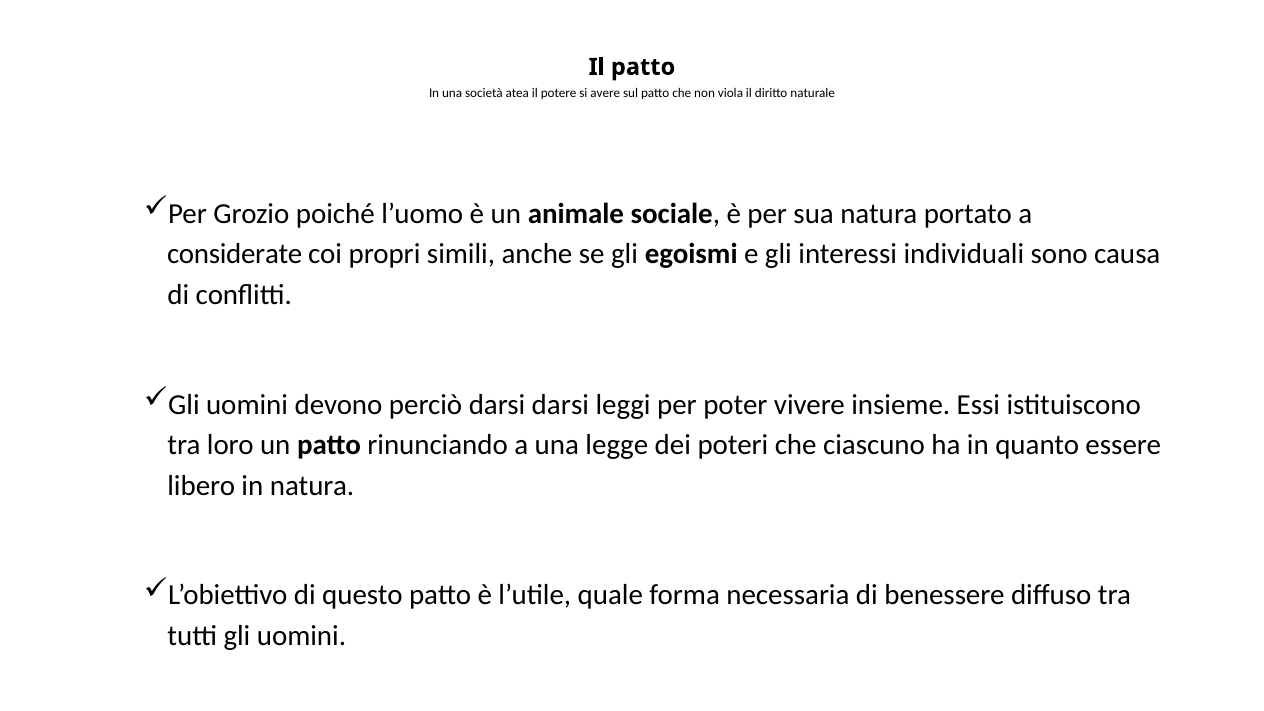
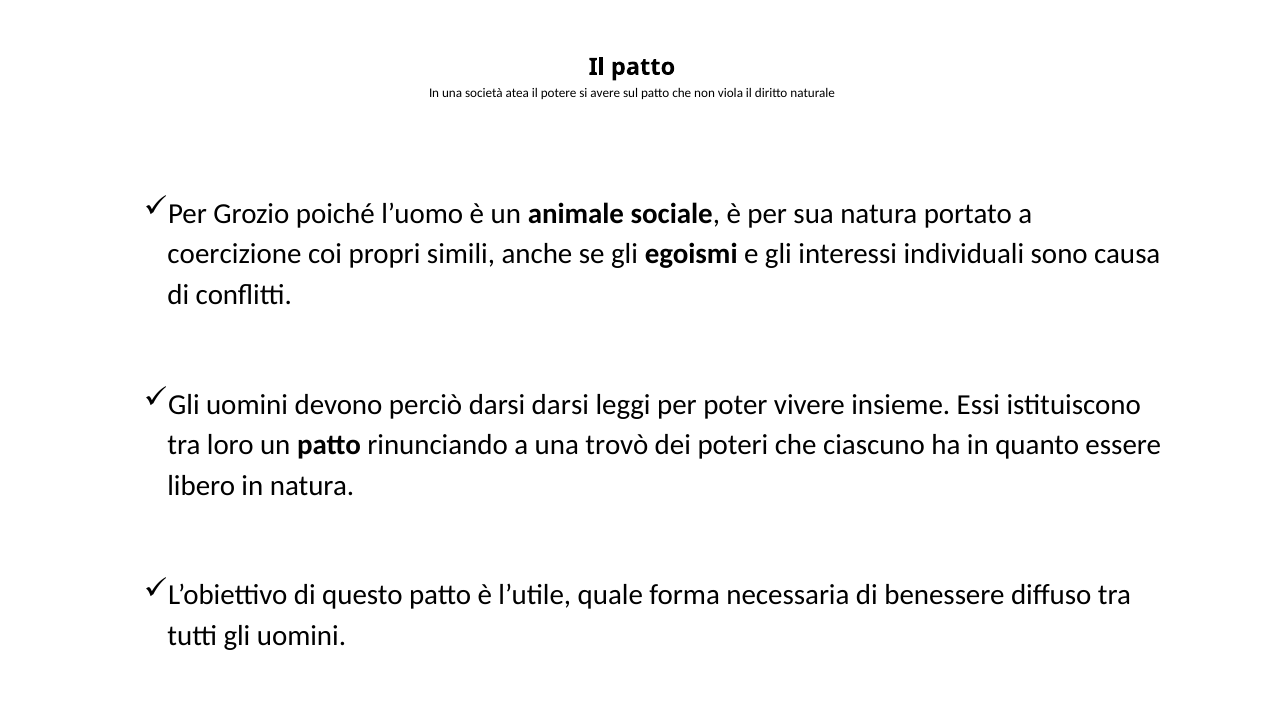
considerate: considerate -> coercizione
legge: legge -> trovò
